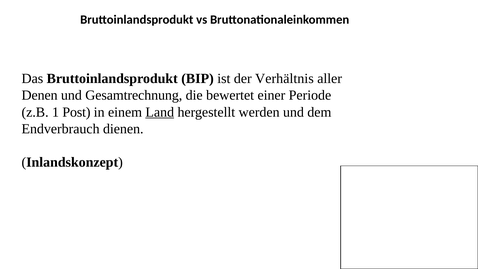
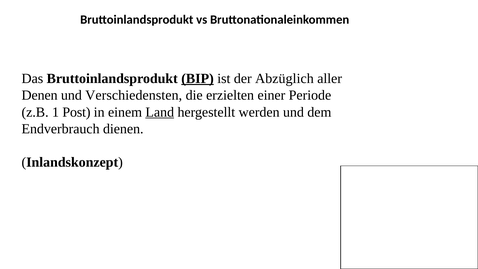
BIP underline: none -> present
Verhältnis: Verhältnis -> Abzüglich
Gesamtrechnung: Gesamtrechnung -> Verschiedensten
bewertet: bewertet -> erzielten
